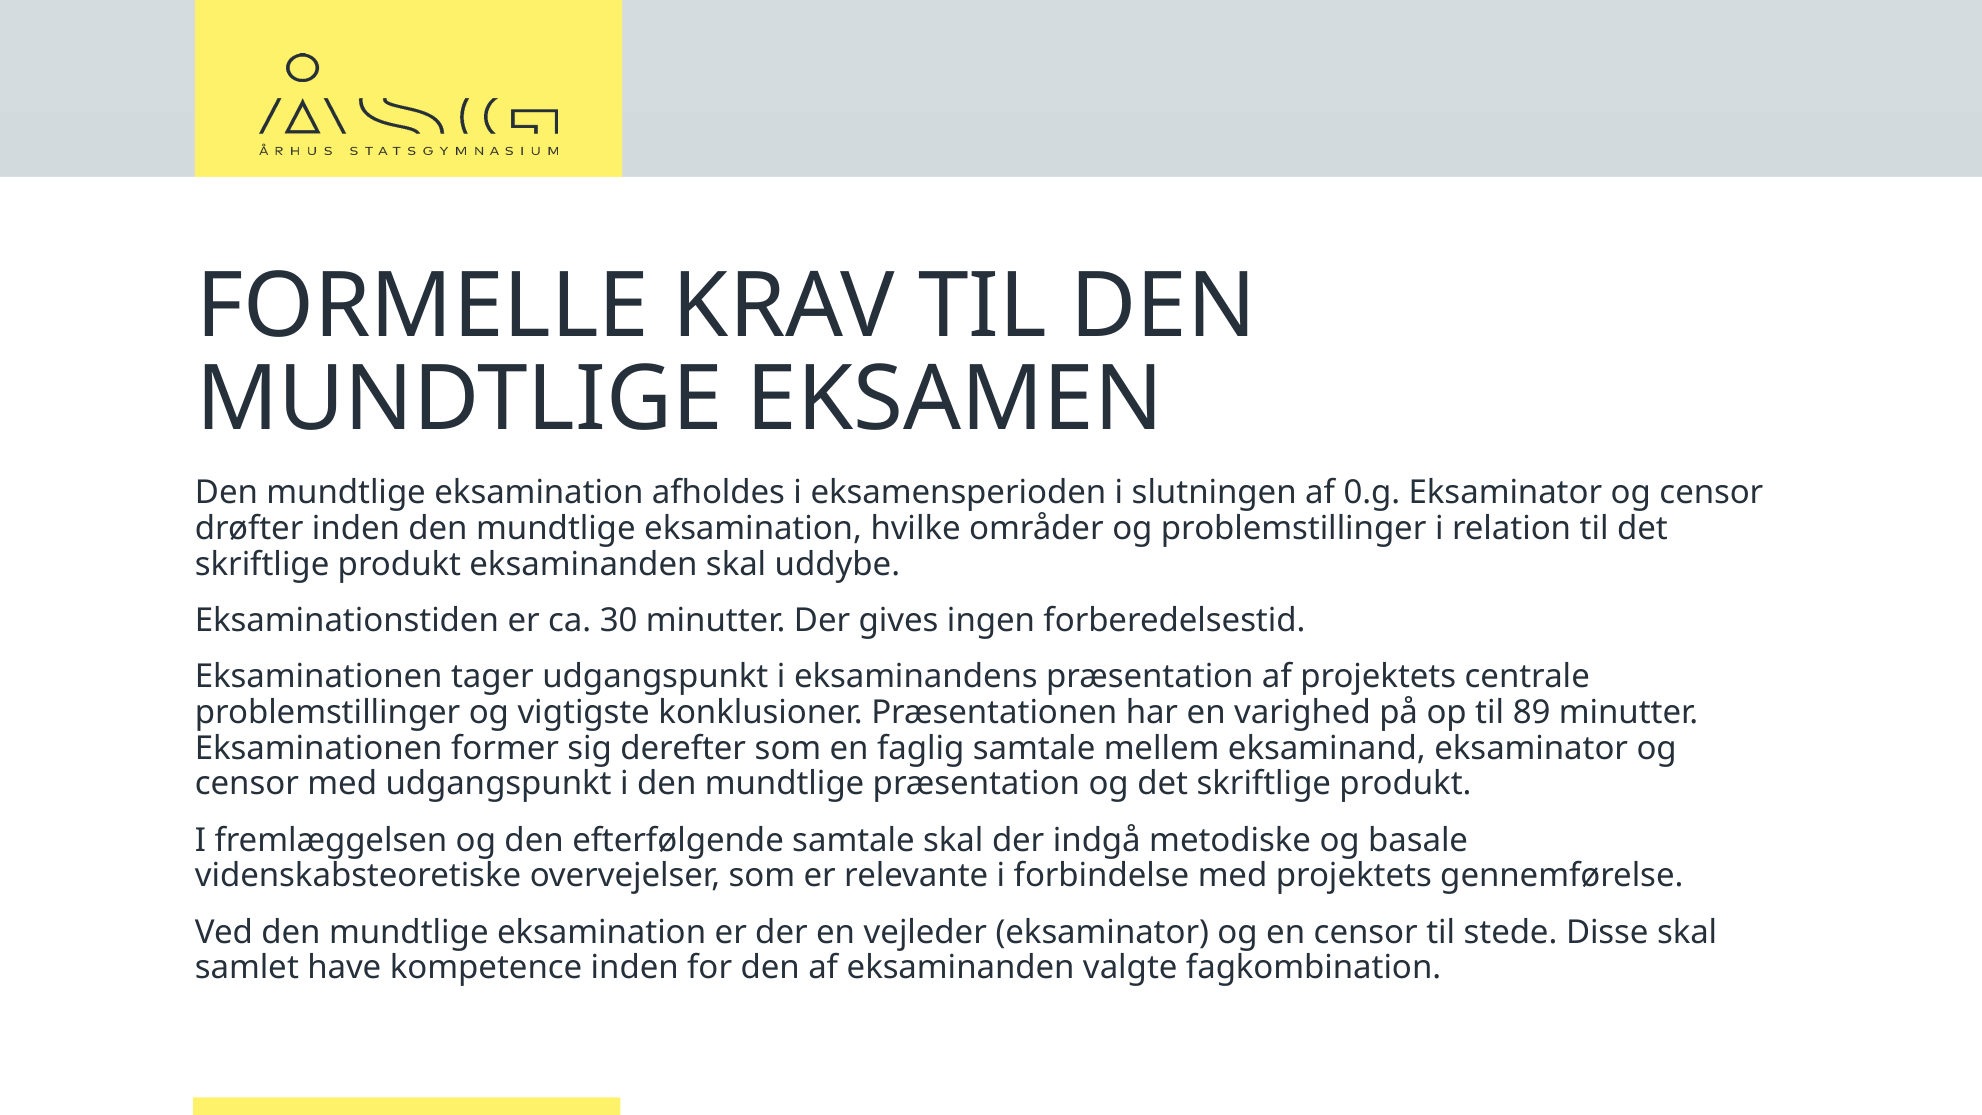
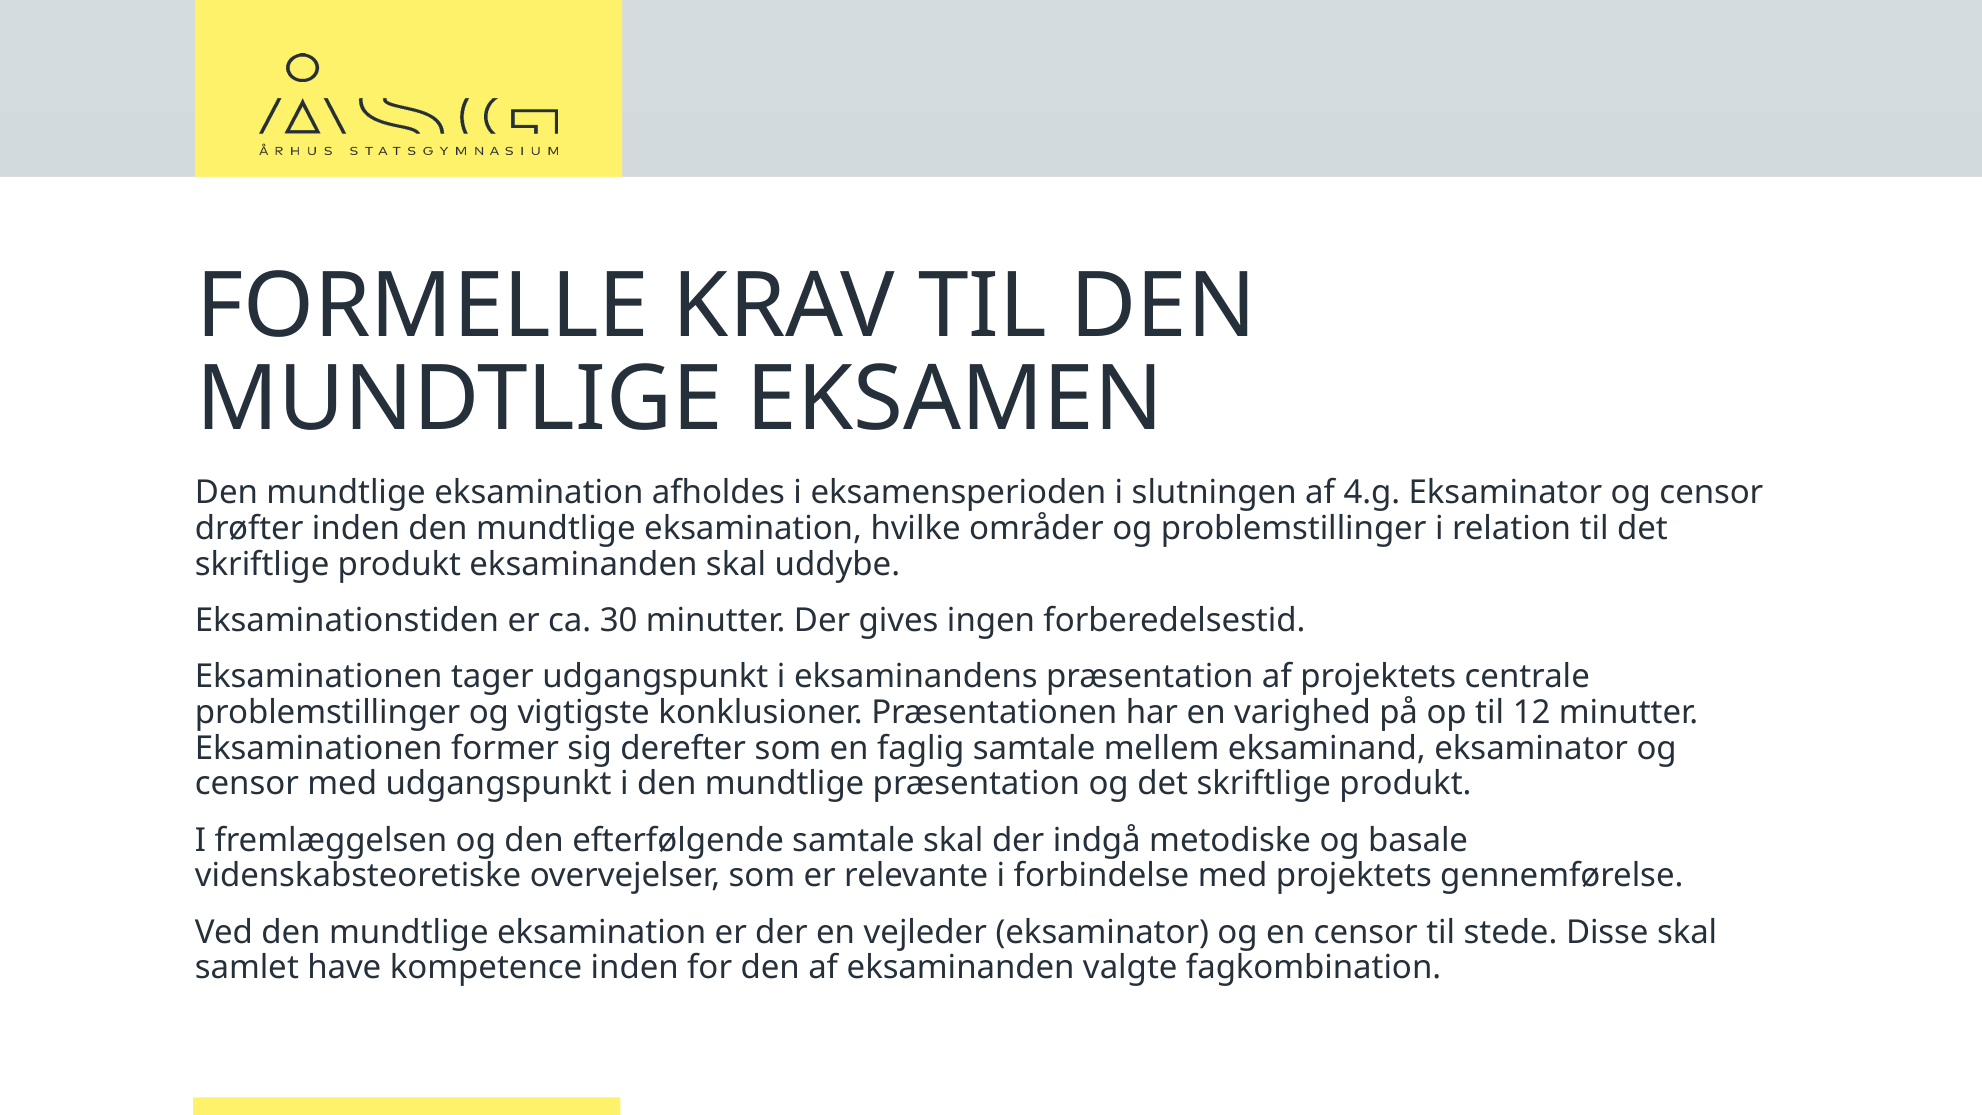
0.g: 0.g -> 4.g
89: 89 -> 12
